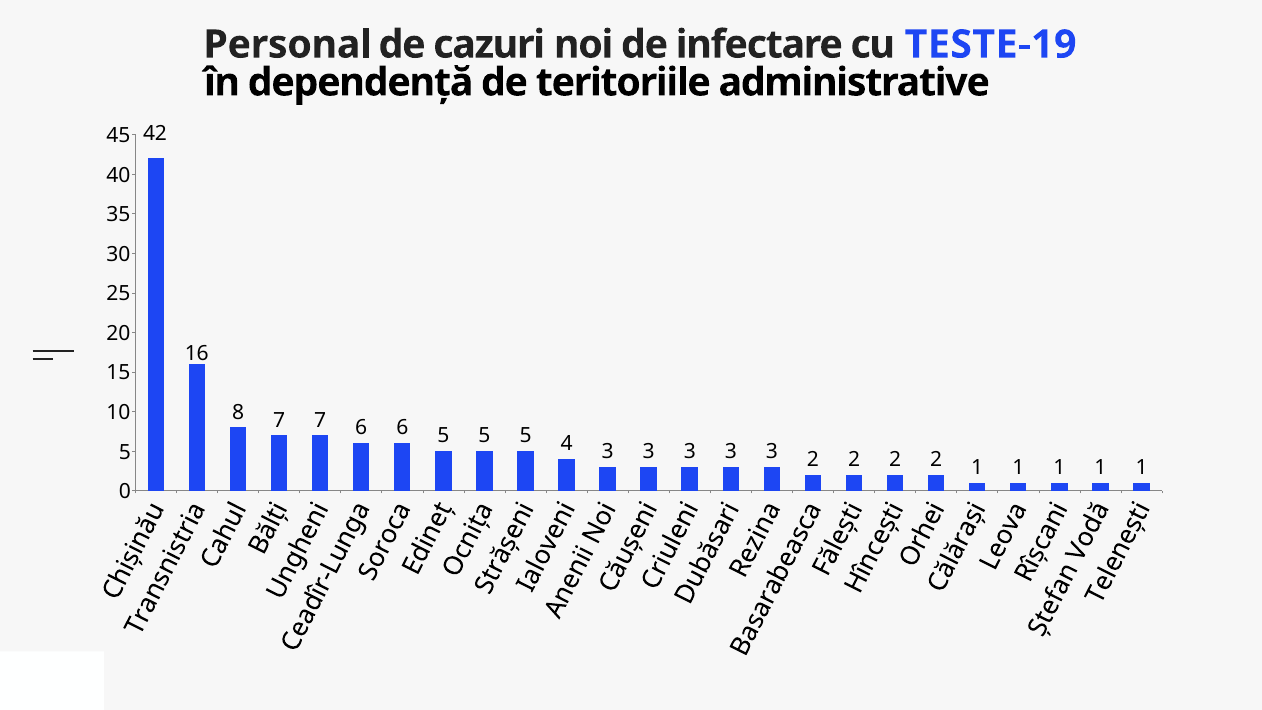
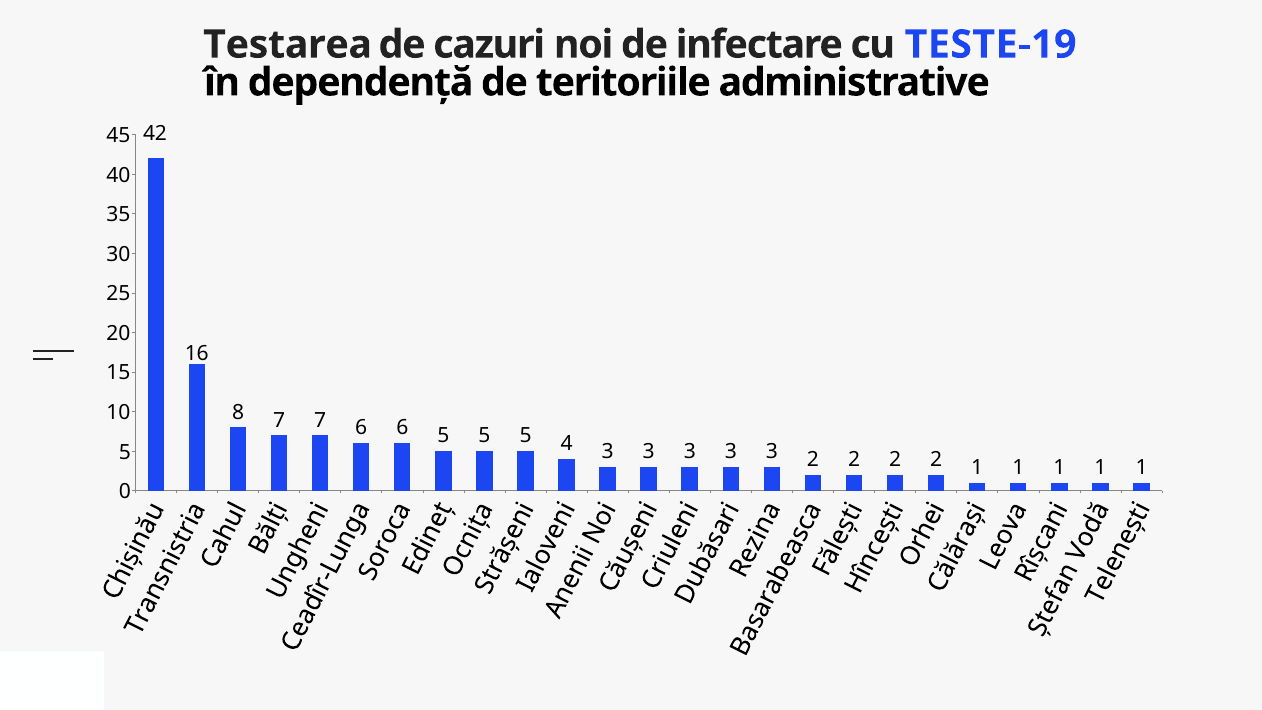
Personal: Personal -> Testarea
